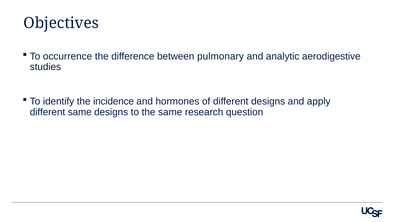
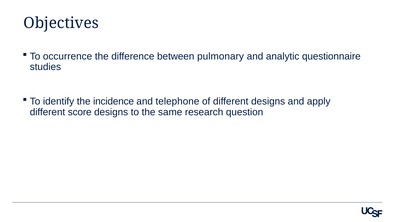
aerodigestive: aerodigestive -> questionnaire
hormones: hormones -> telephone
different same: same -> score
